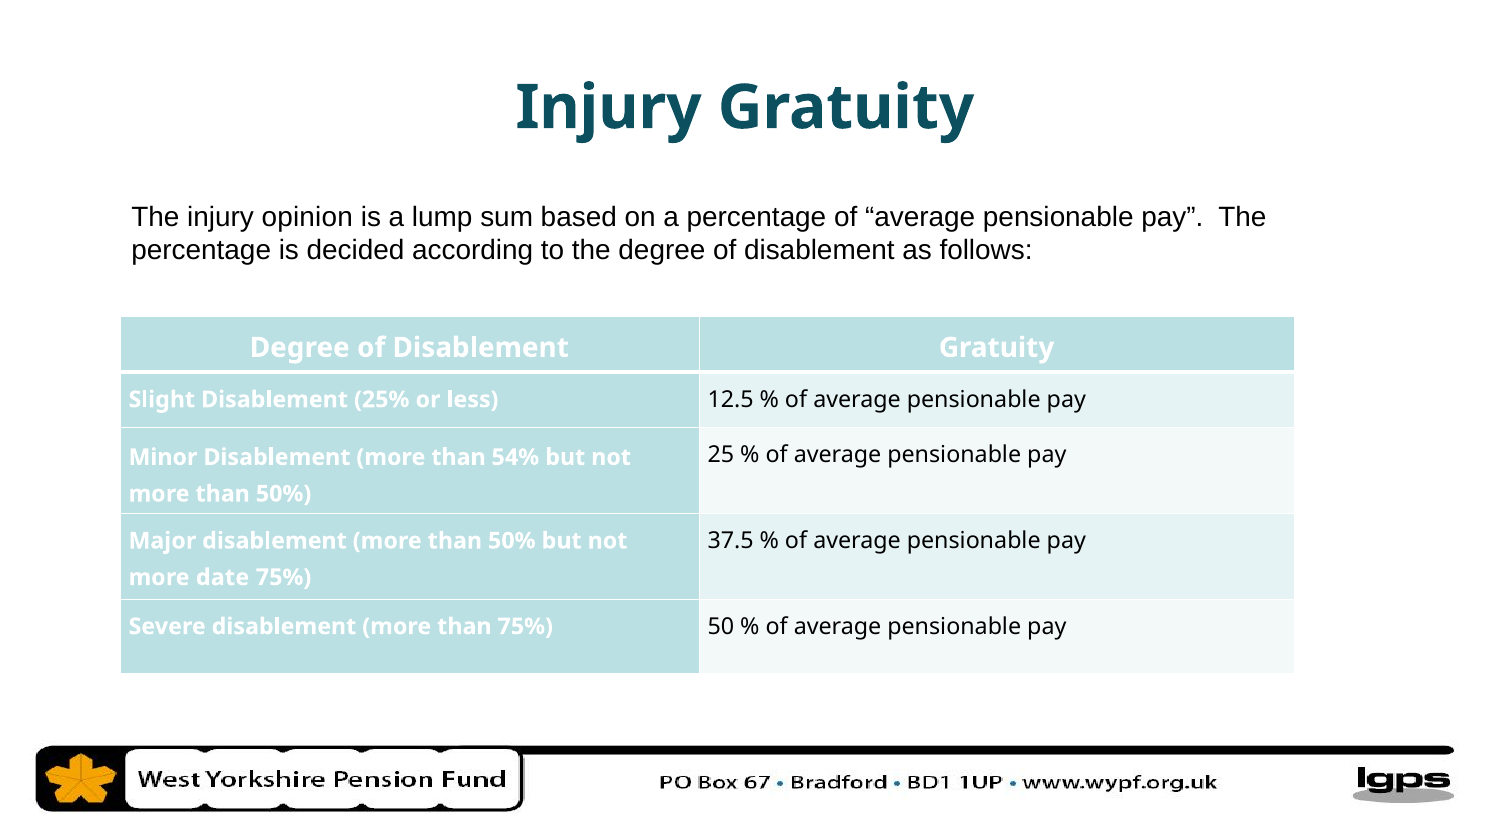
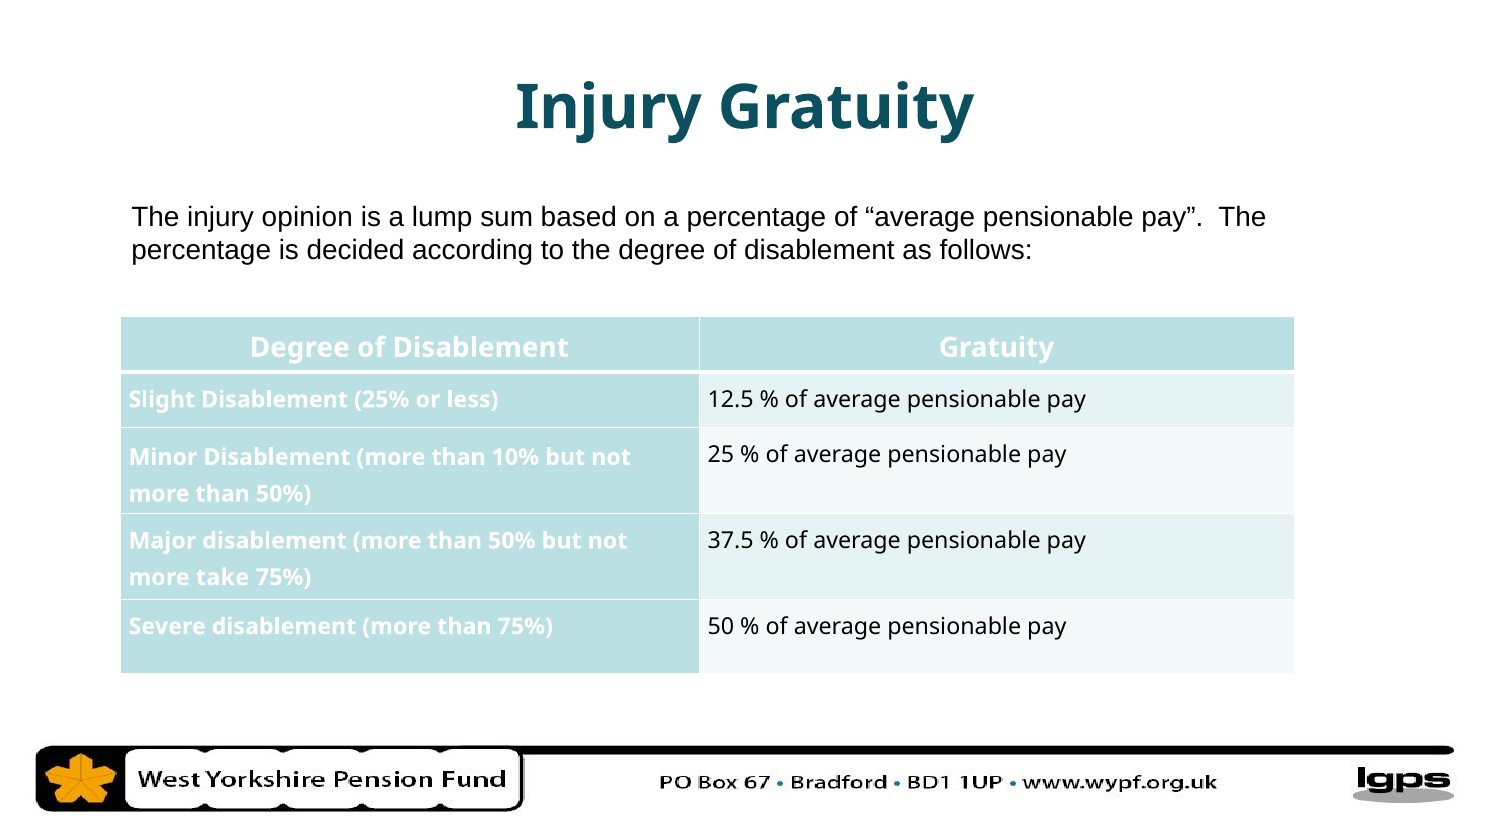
54%: 54% -> 10%
date: date -> take
